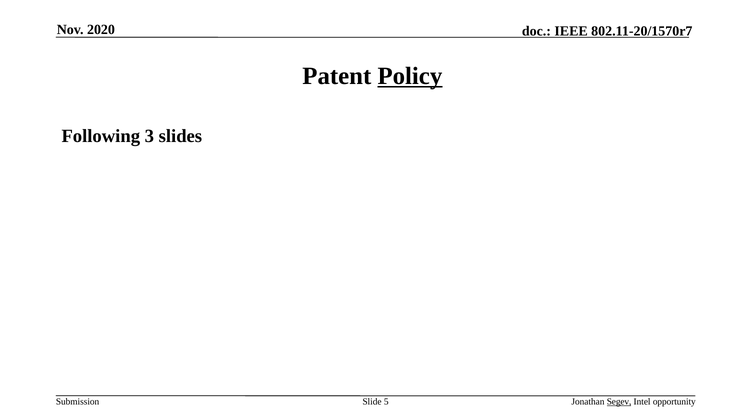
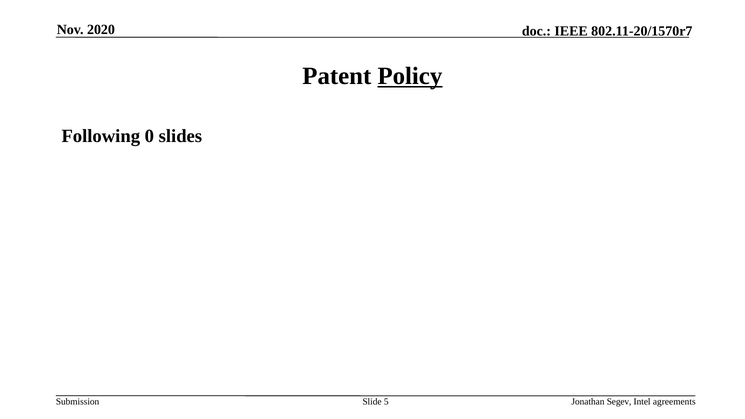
3: 3 -> 0
Segev underline: present -> none
opportunity: opportunity -> agreements
